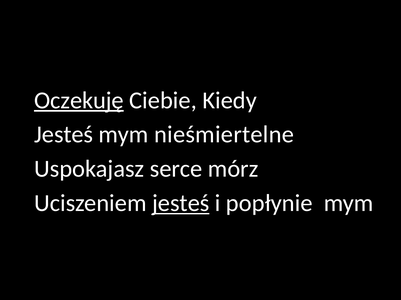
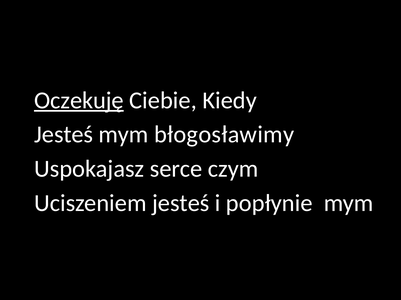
nieśmiertelne: nieśmiertelne -> błogosławimy
mórz: mórz -> czym
jesteś at (181, 204) underline: present -> none
